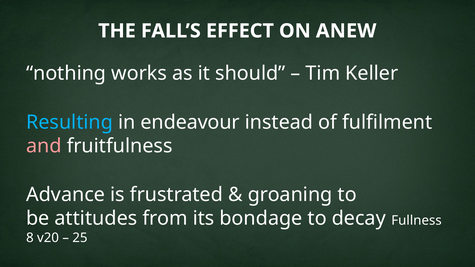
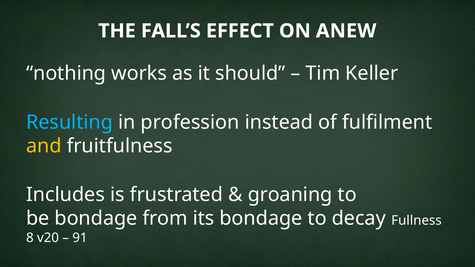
endeavour: endeavour -> profession
and colour: pink -> yellow
Advance: Advance -> Includes
be attitudes: attitudes -> bondage
25: 25 -> 91
